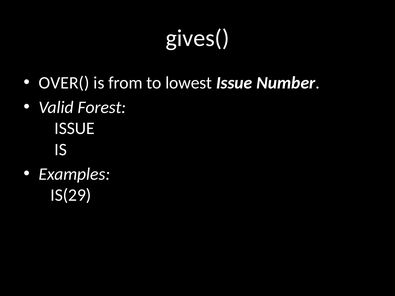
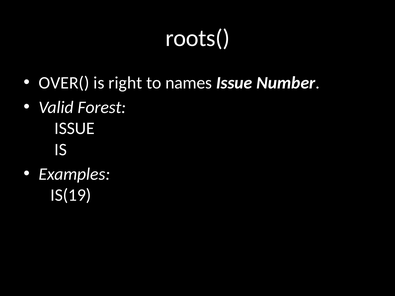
gives(: gives( -> roots(
from: from -> right
lowest: lowest -> names
IS(29: IS(29 -> IS(19
